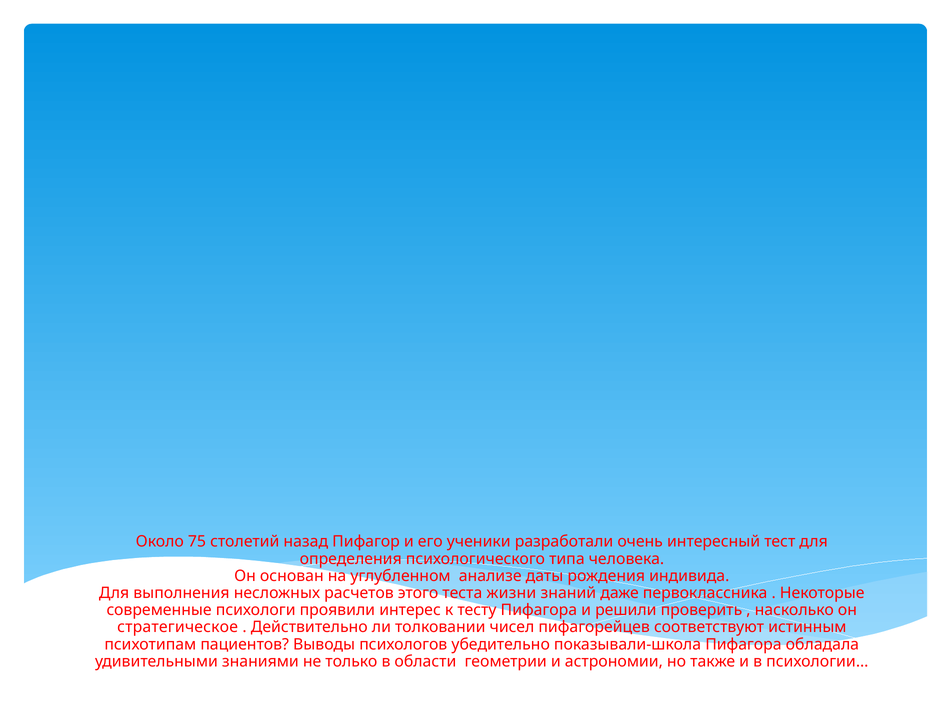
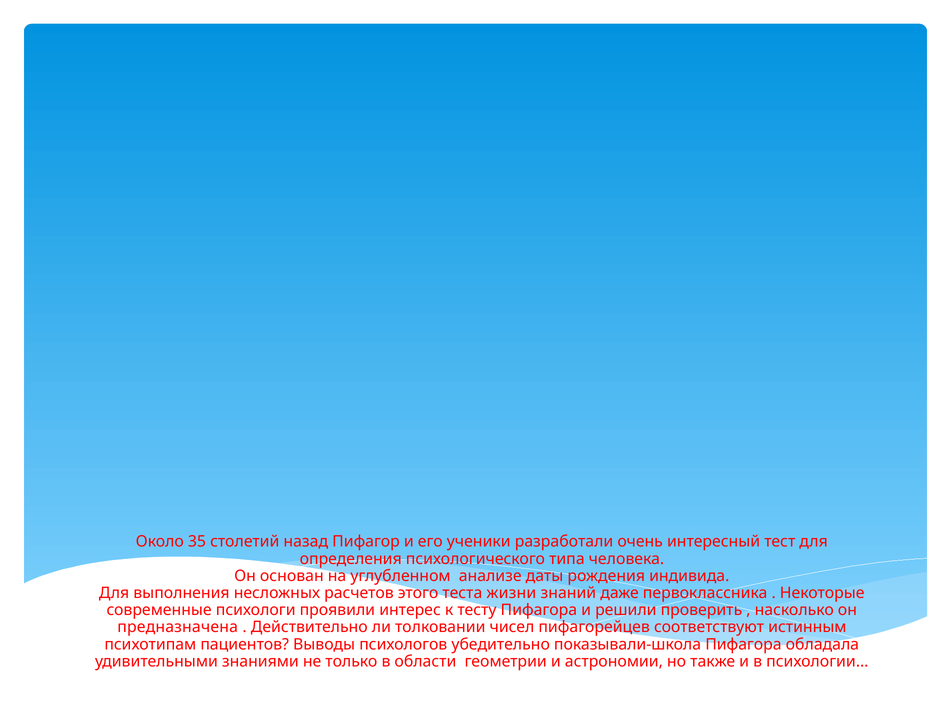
75: 75 -> 35
стратегическое: стратегическое -> предназначена
